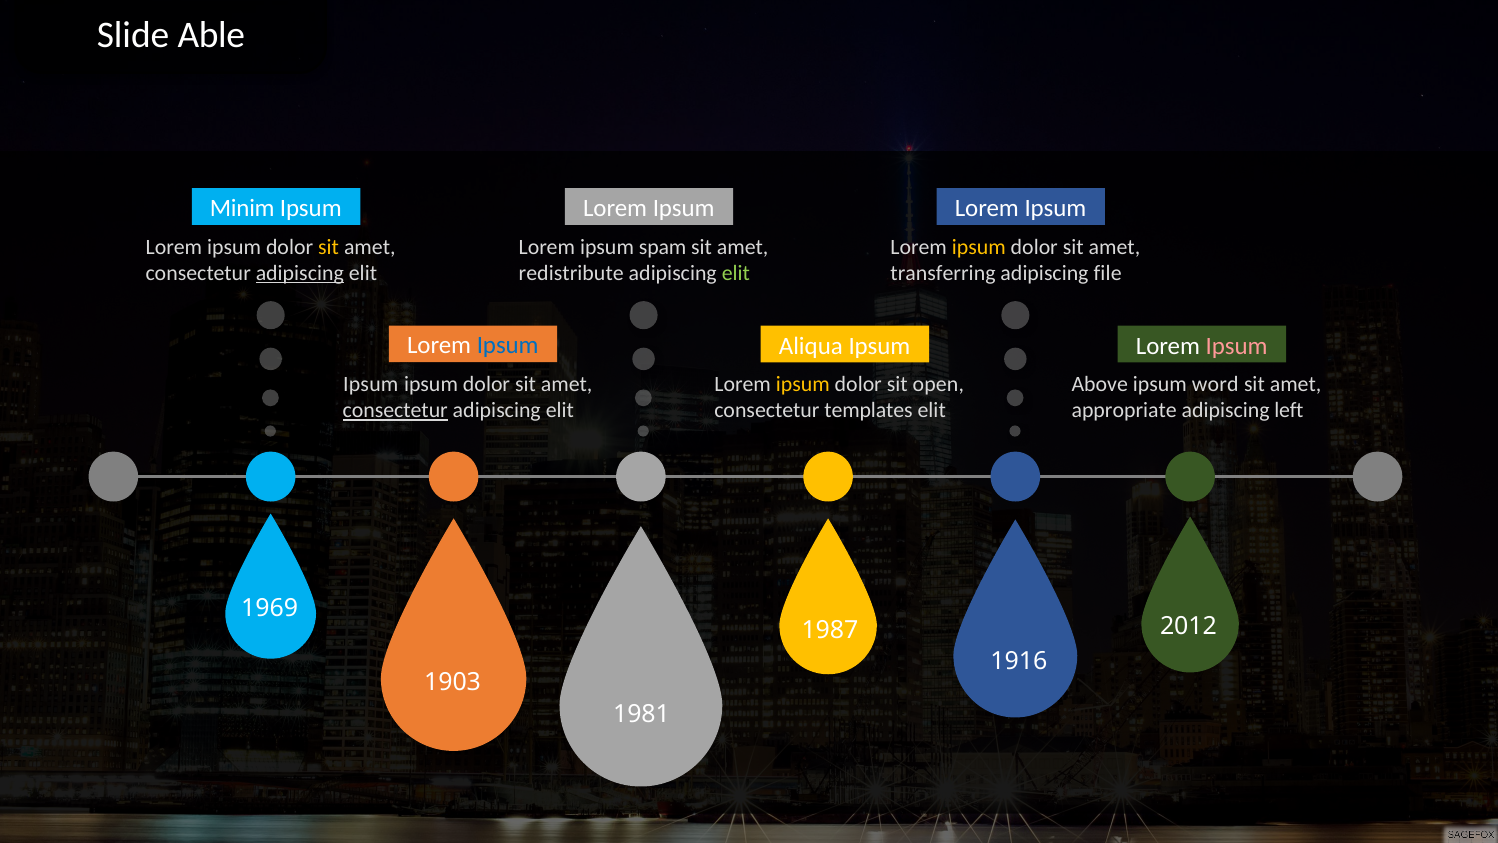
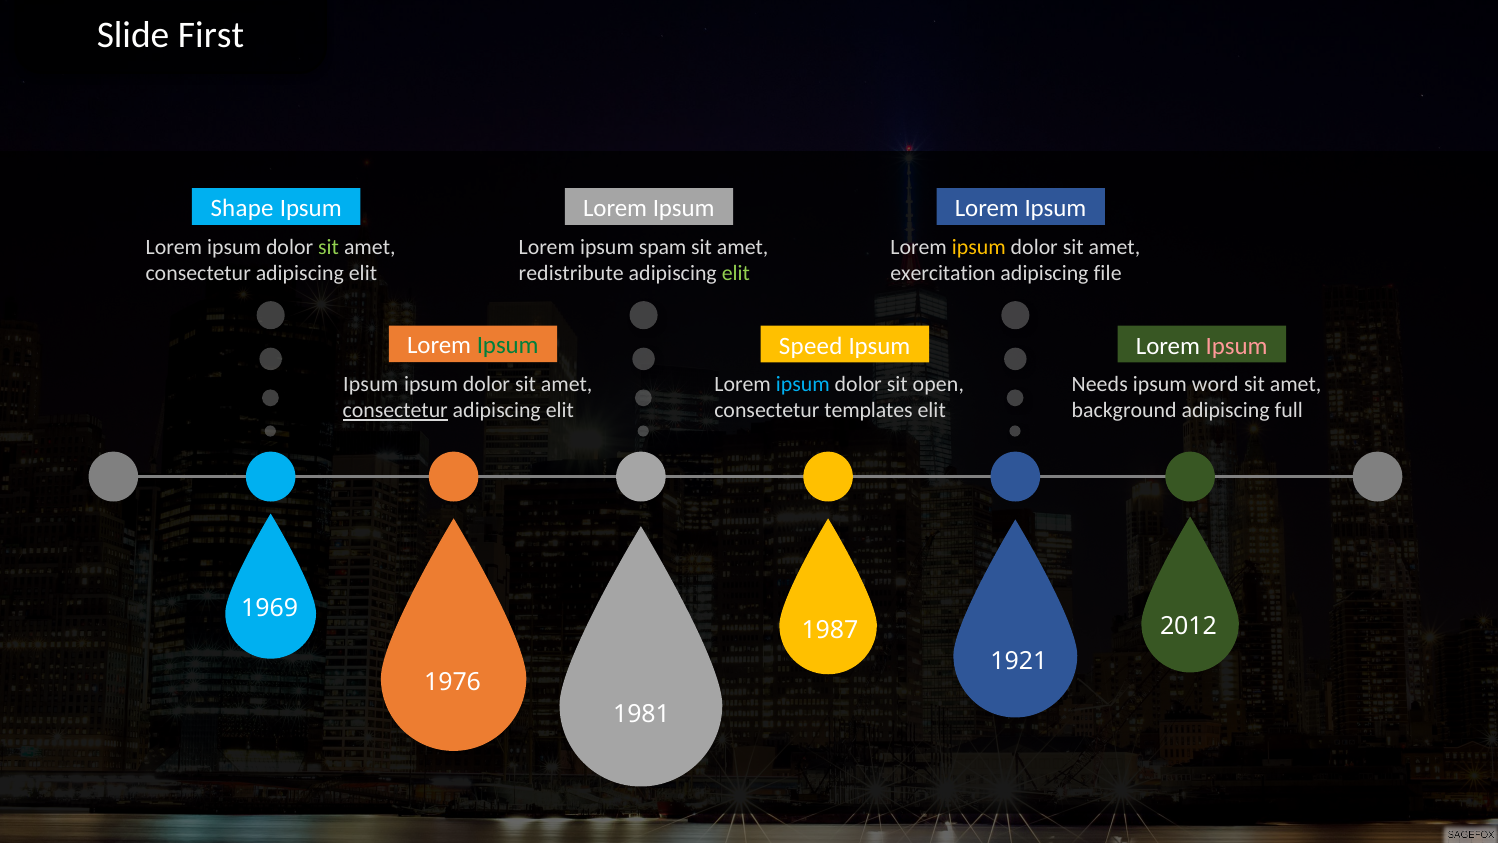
Able: Able -> First
Minim: Minim -> Shape
sit at (329, 247) colour: yellow -> light green
adipiscing at (300, 273) underline: present -> none
transferring: transferring -> exercitation
Ipsum at (508, 346) colour: blue -> green
Aliqua: Aliqua -> Speed
ipsum at (803, 384) colour: yellow -> light blue
Above: Above -> Needs
appropriate: appropriate -> background
left: left -> full
1916: 1916 -> 1921
1903: 1903 -> 1976
